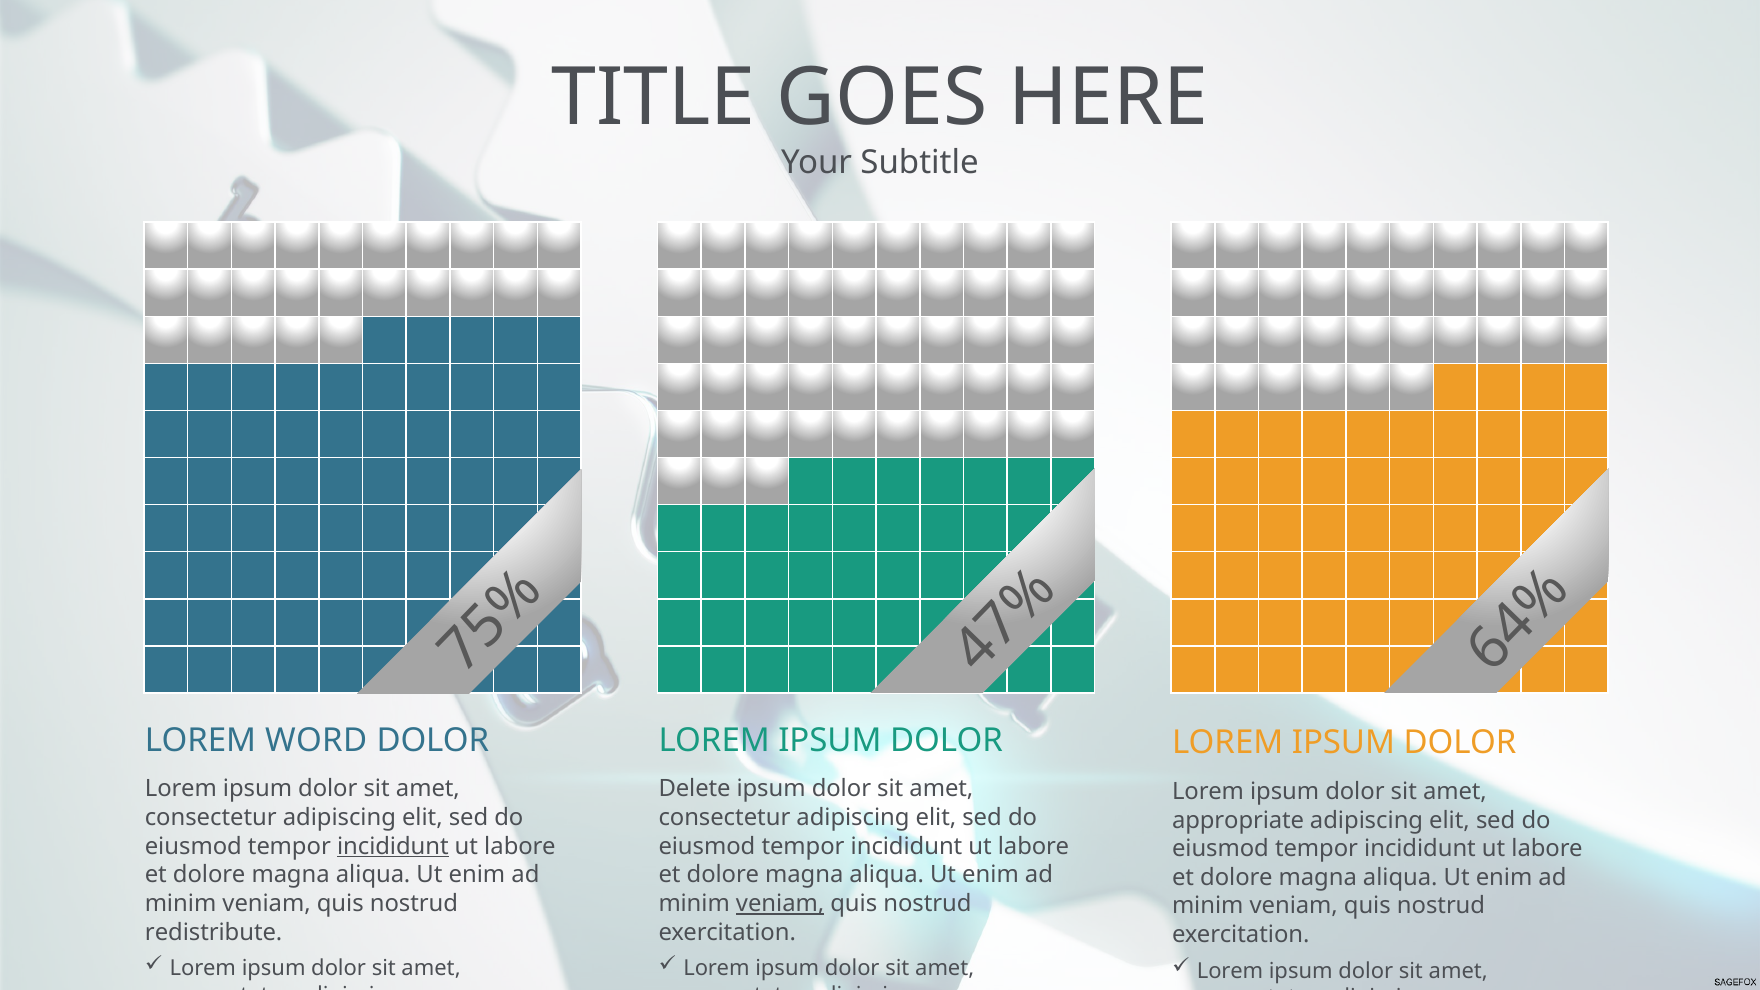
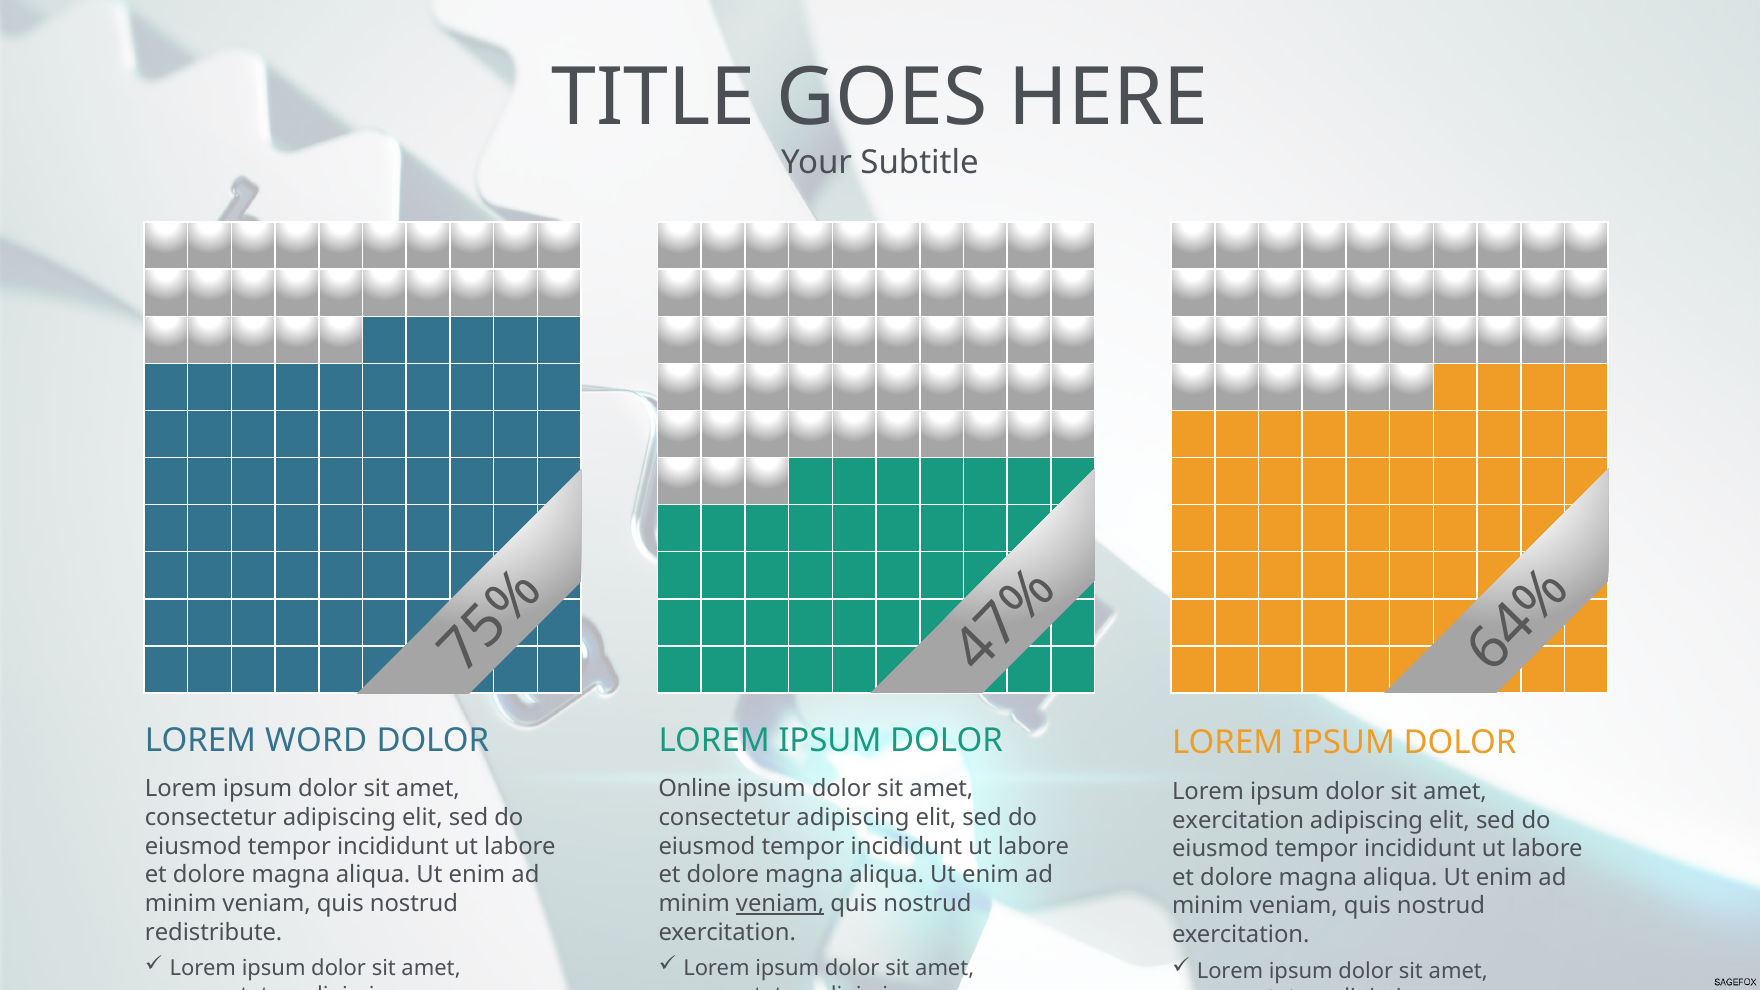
Delete: Delete -> Online
appropriate at (1238, 820): appropriate -> exercitation
incididunt at (393, 846) underline: present -> none
